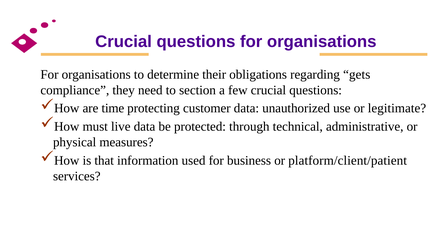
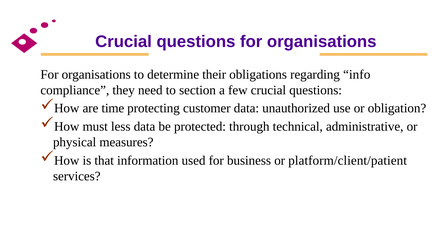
gets: gets -> info
legitimate: legitimate -> obligation
live: live -> less
